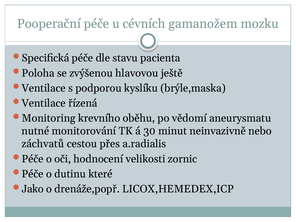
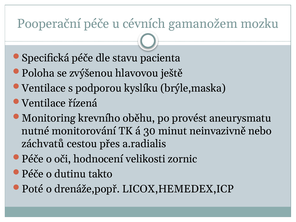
vědomí: vědomí -> provést
které: které -> takto
Jako: Jako -> Poté
